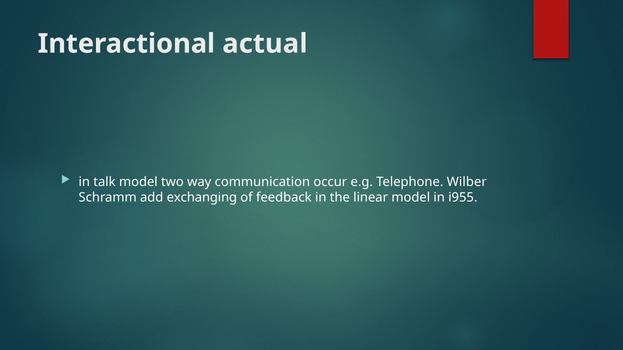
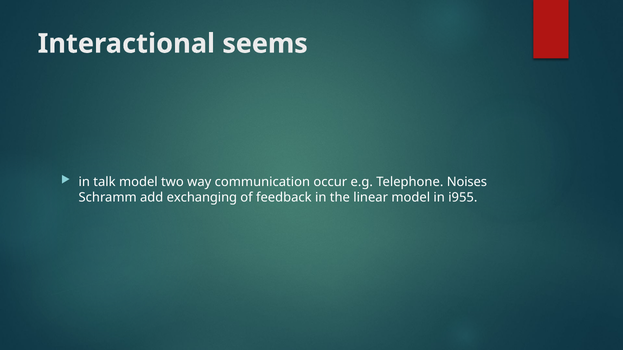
actual: actual -> seems
Wilber: Wilber -> Noises
